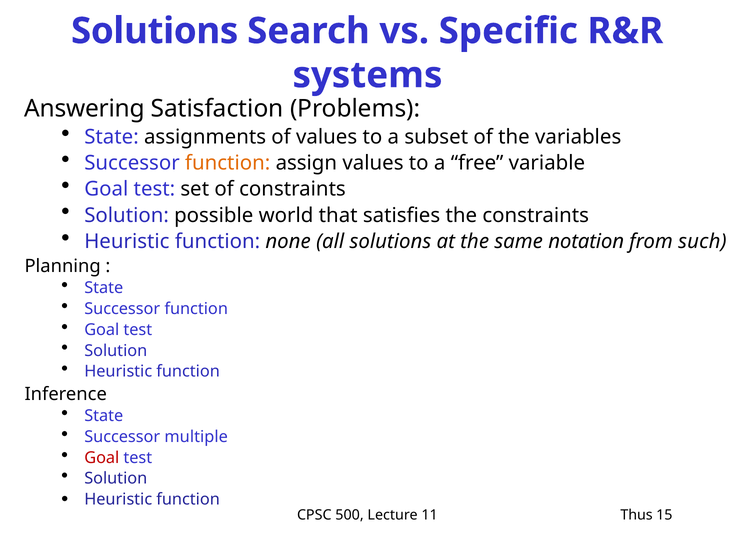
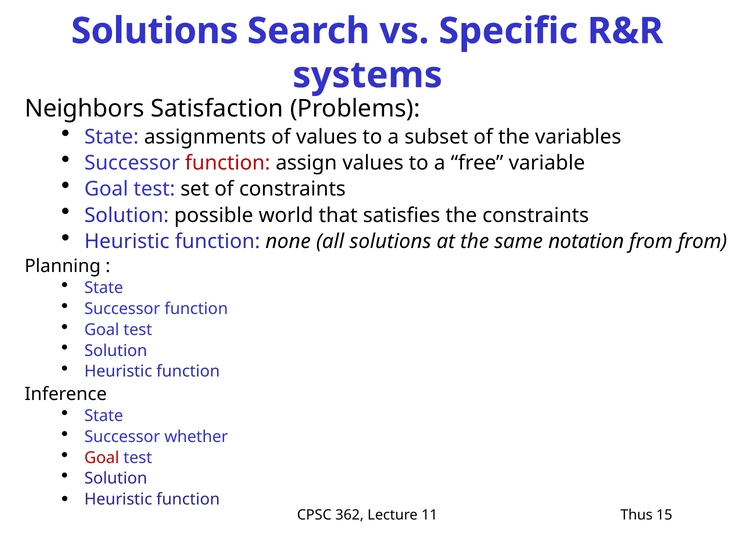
Answering: Answering -> Neighbors
function at (228, 163) colour: orange -> red
from such: such -> from
multiple: multiple -> whether
500: 500 -> 362
